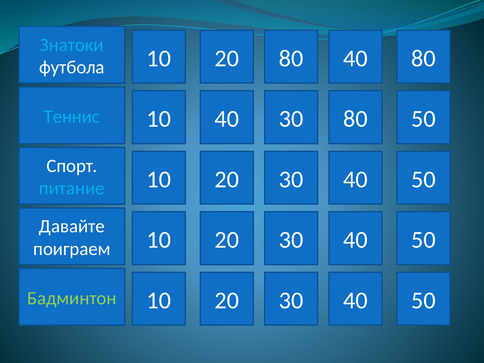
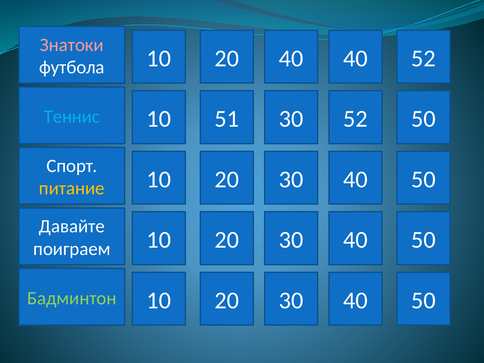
Знатоки colour: light blue -> pink
20 80: 80 -> 40
40 80: 80 -> 52
10 40: 40 -> 51
30 80: 80 -> 52
питание colour: light blue -> yellow
